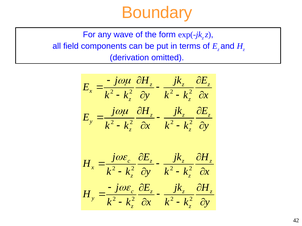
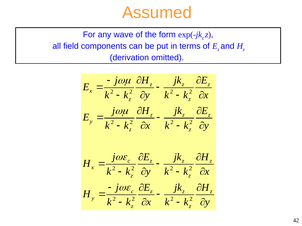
Boundary: Boundary -> Assumed
